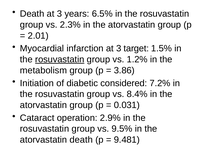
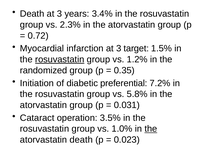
6.5%: 6.5% -> 3.4%
2.01: 2.01 -> 0.72
metabolism: metabolism -> randomized
3.86: 3.86 -> 0.35
considered: considered -> preferential
8.4%: 8.4% -> 5.8%
2.9%: 2.9% -> 3.5%
9.5%: 9.5% -> 1.0%
the at (151, 129) underline: none -> present
9.481: 9.481 -> 0.023
